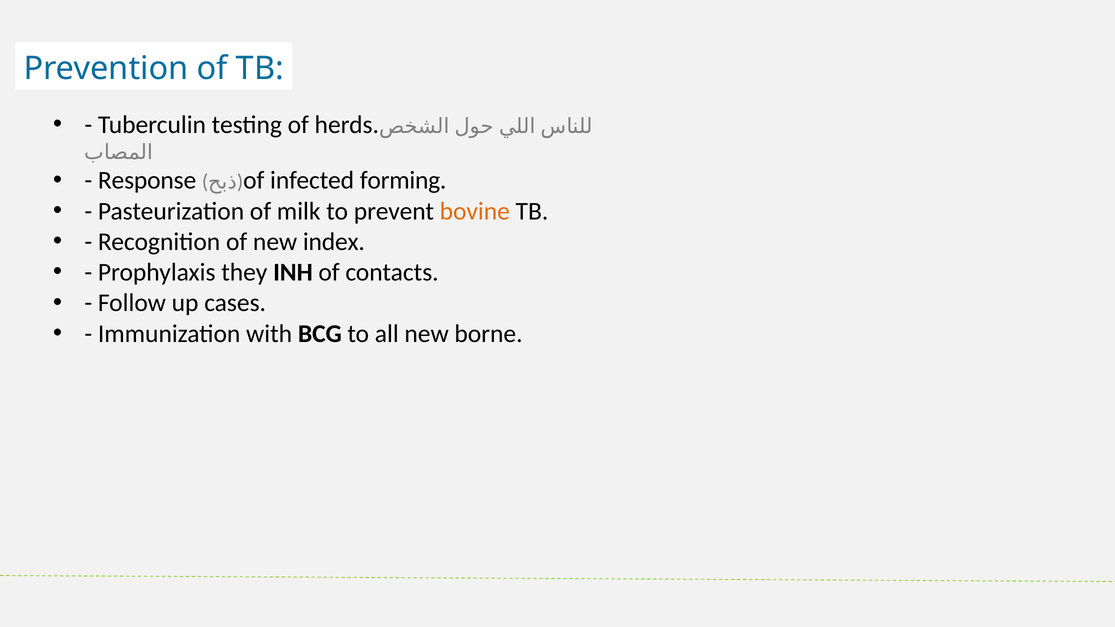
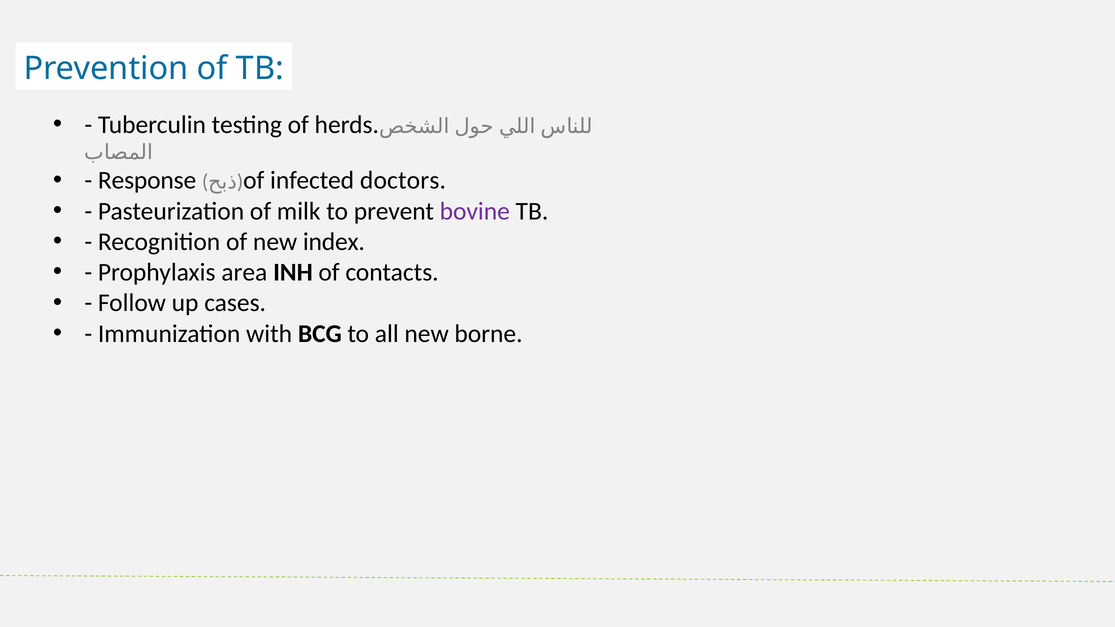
forming: forming -> doctors
bovine colour: orange -> purple
they: they -> area
